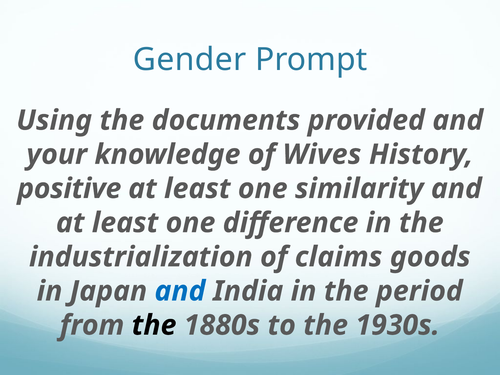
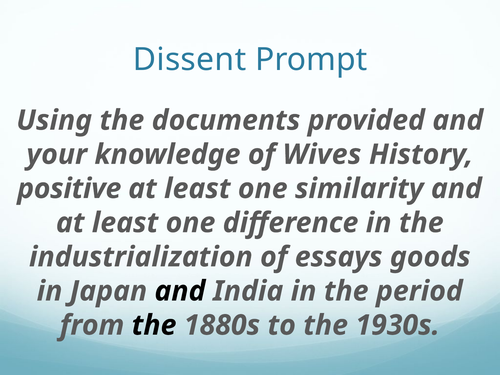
Gender: Gender -> Dissent
claims: claims -> essays
and at (180, 291) colour: blue -> black
